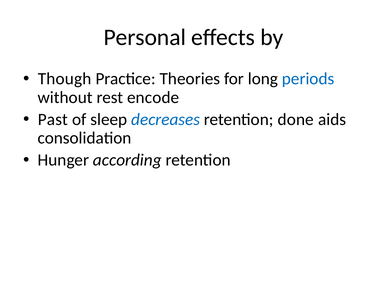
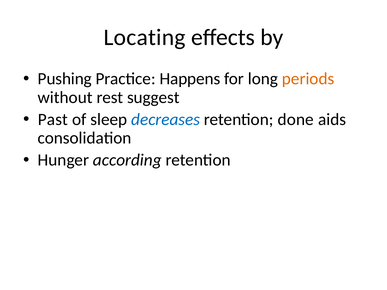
Personal: Personal -> Locating
Though: Though -> Pushing
Theories: Theories -> Happens
periods colour: blue -> orange
encode: encode -> suggest
